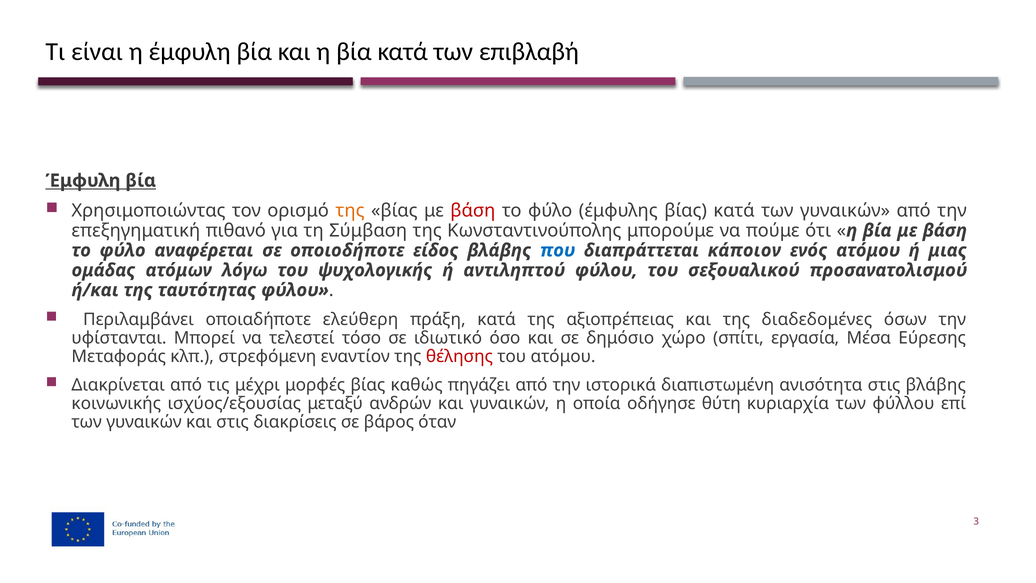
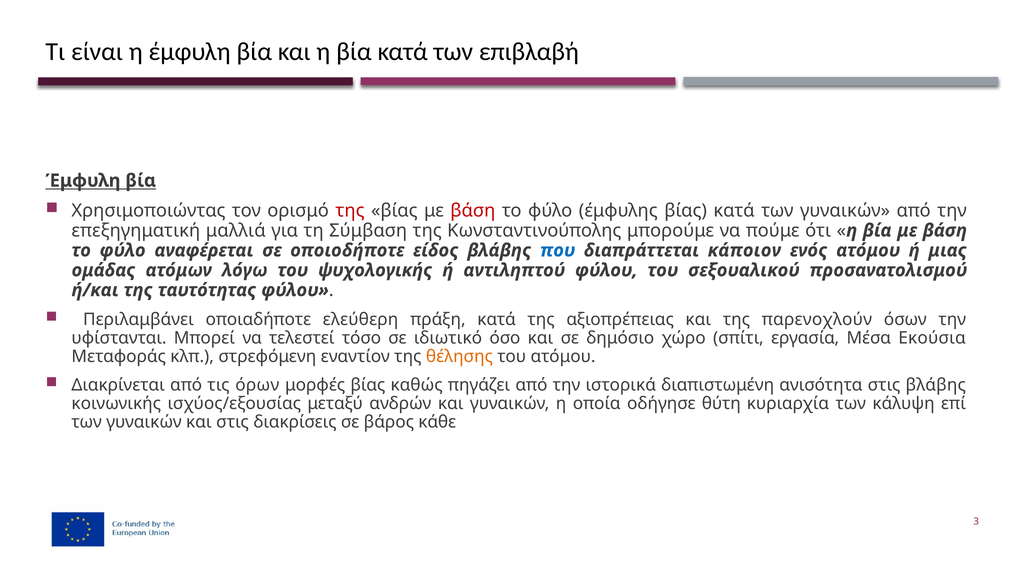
της at (350, 211) colour: orange -> red
πιθανό: πιθανό -> μαλλιά
διαδεδομένες: διαδεδομένες -> παρενοχλούν
Εύρεσης: Εύρεσης -> Εκούσια
θέλησης colour: red -> orange
μέχρι: μέχρι -> όρων
φύλλου: φύλλου -> κάλυψη
όταν: όταν -> κάθε
